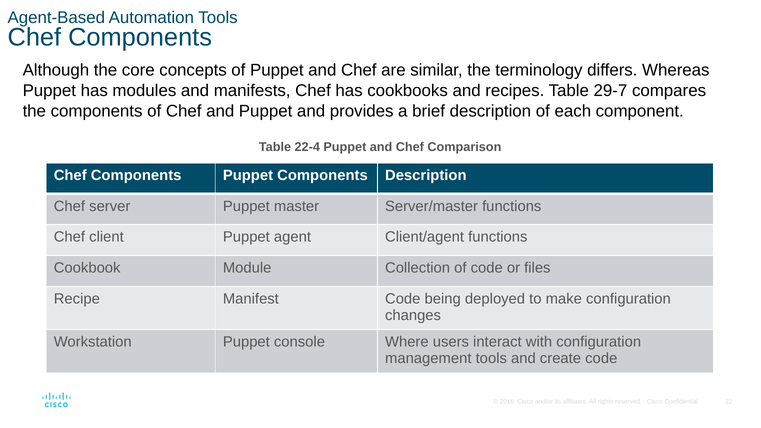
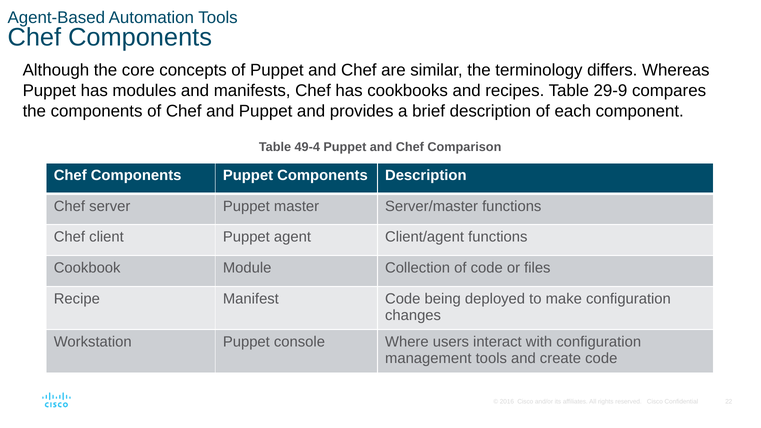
29-7: 29-7 -> 29-9
22-4: 22-4 -> 49-4
